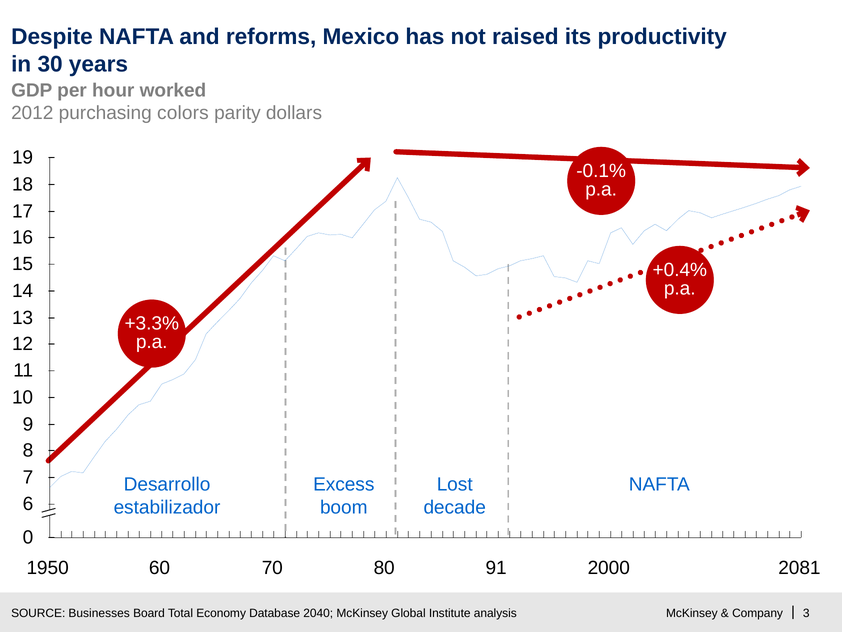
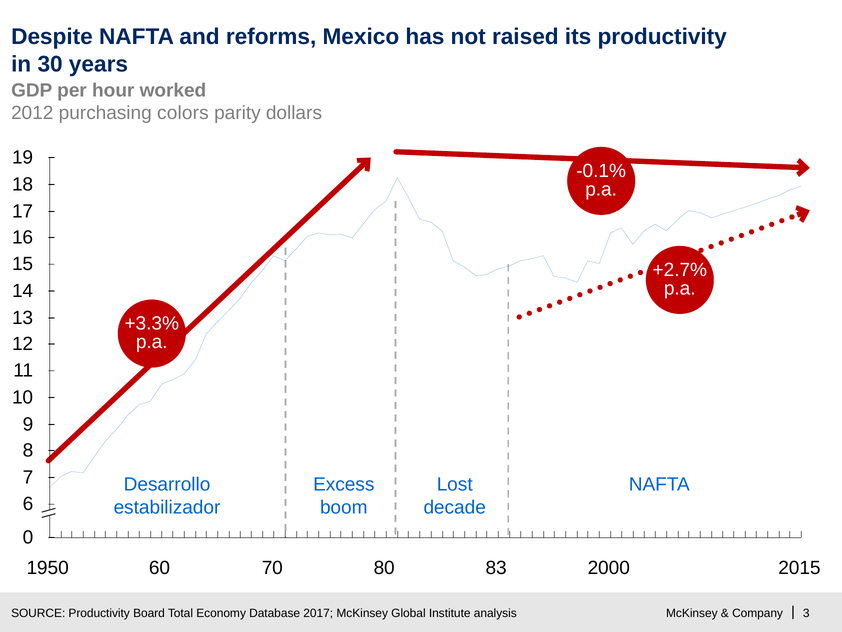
+0.4%: +0.4% -> +2.7%
91: 91 -> 83
2081: 2081 -> 2015
SOURCE Businesses: Businesses -> Productivity
2040: 2040 -> 2017
